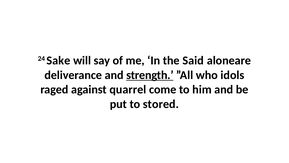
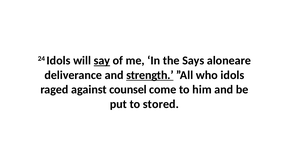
24 Sake: Sake -> Idols
say underline: none -> present
Said: Said -> Says
quarrel: quarrel -> counsel
